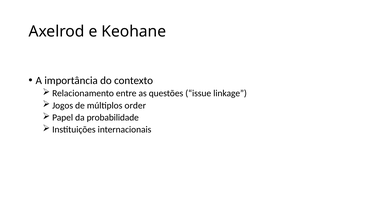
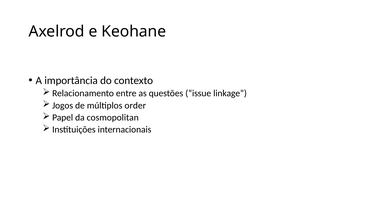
probabilidade: probabilidade -> cosmopolitan
